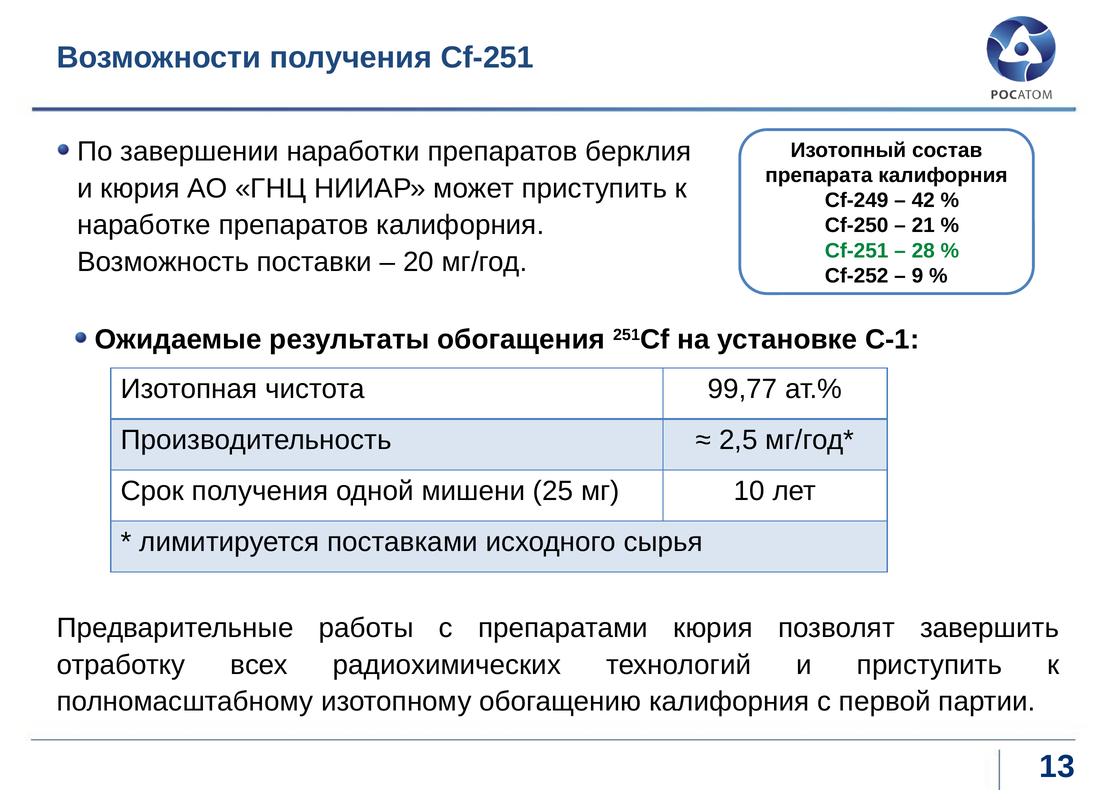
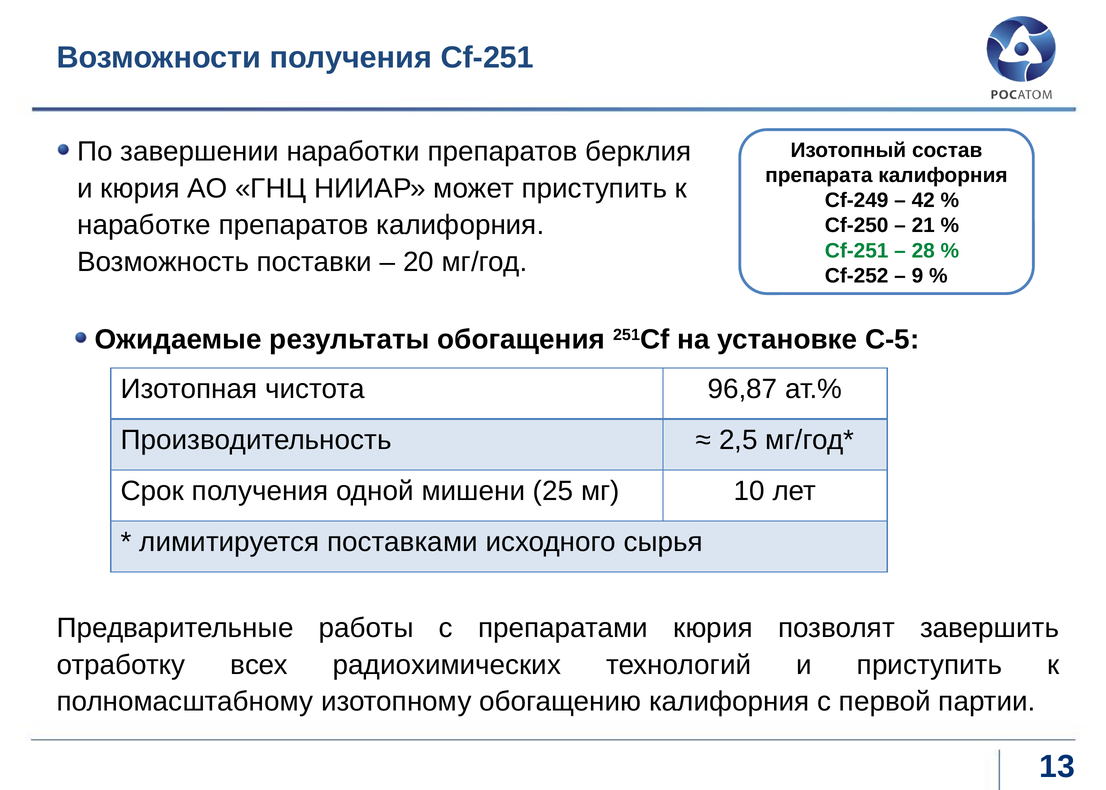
С-1: С-1 -> С-5
99,77: 99,77 -> 96,87
